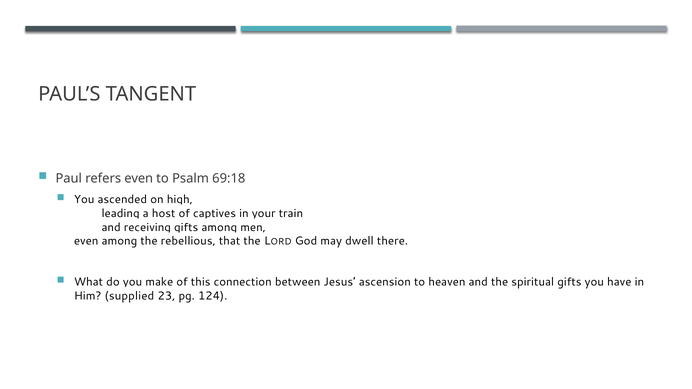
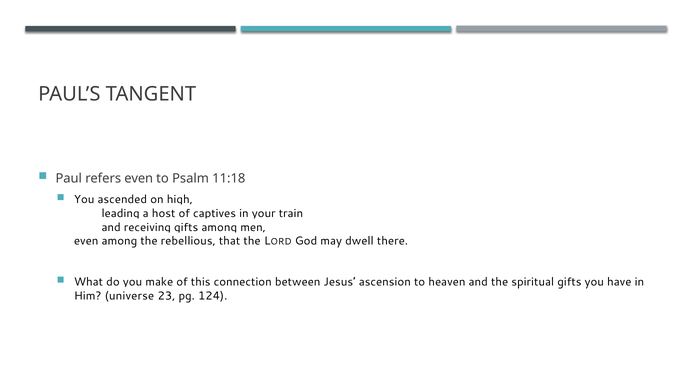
69:18: 69:18 -> 11:18
supplied: supplied -> universe
